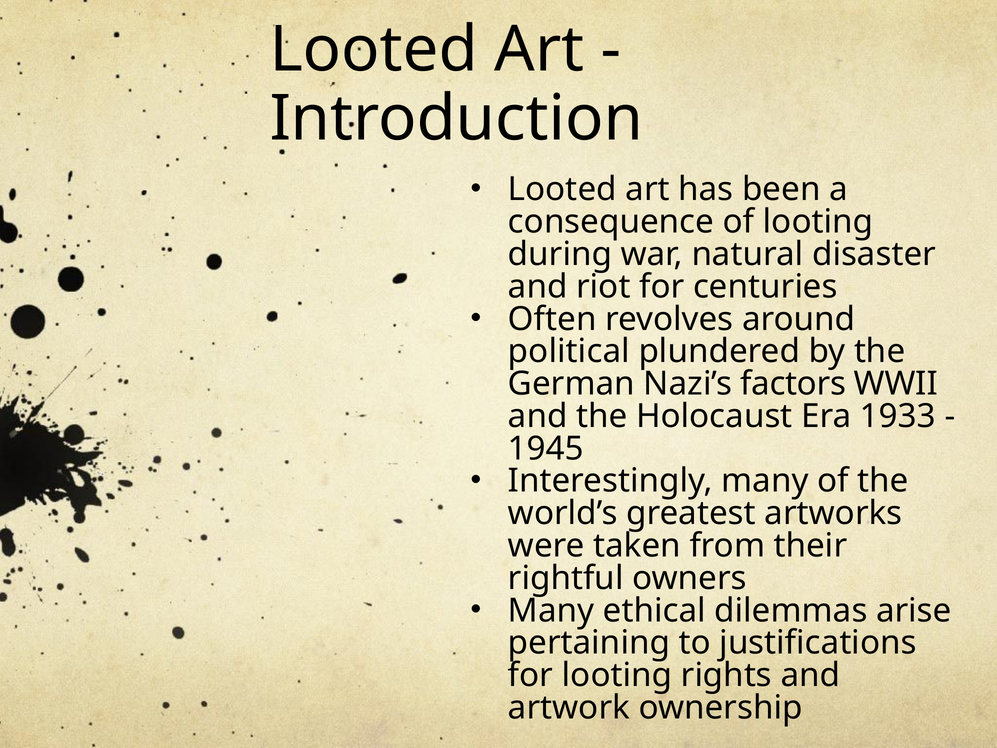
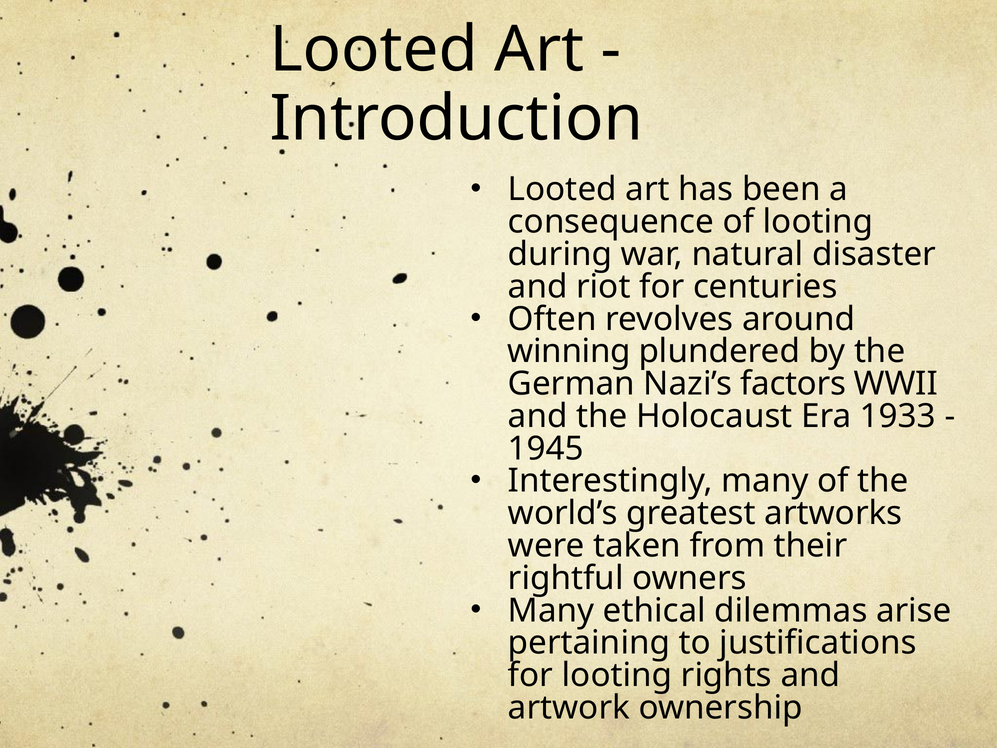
political: political -> winning
